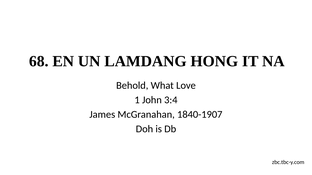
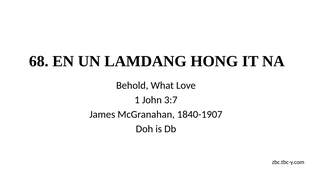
3:4: 3:4 -> 3:7
